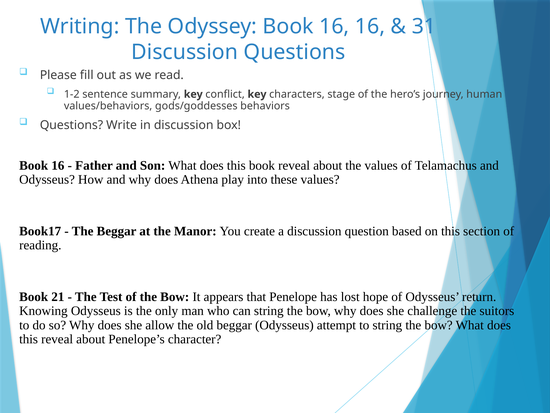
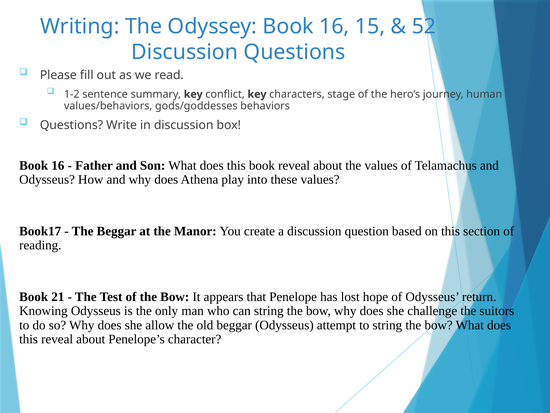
16 16: 16 -> 15
31: 31 -> 52
